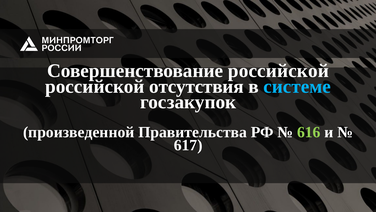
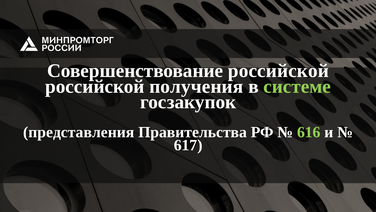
отсутствия: отсутствия -> получения
системе colour: light blue -> light green
произведенной: произведенной -> представления
